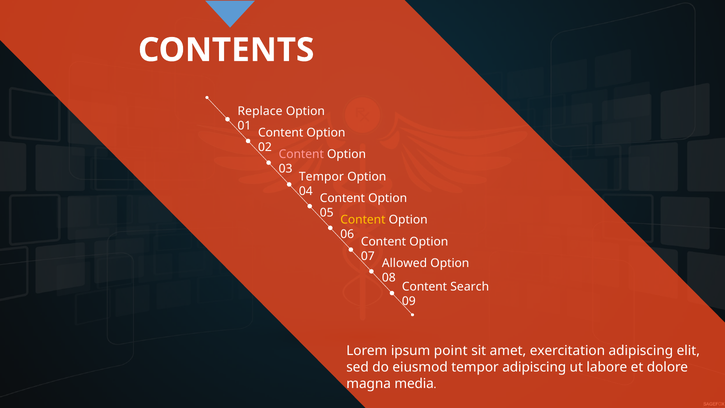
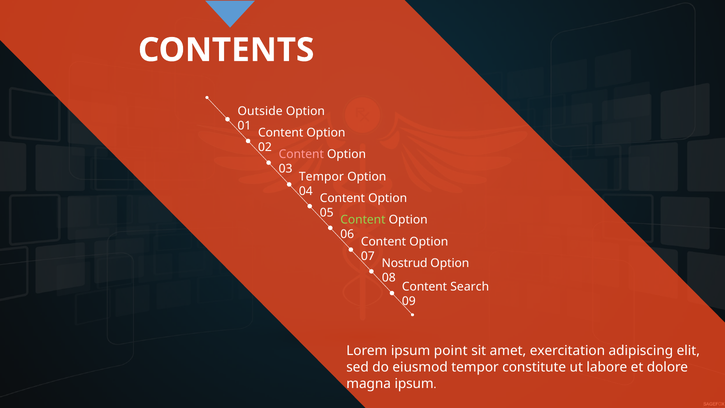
Replace: Replace -> Outside
Content at (363, 220) colour: yellow -> light green
Allowed: Allowed -> Nostrud
tempor adipiscing: adipiscing -> constitute
magna media: media -> ipsum
